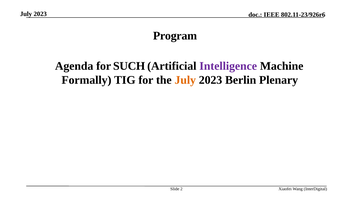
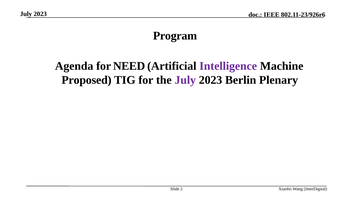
SUCH: SUCH -> NEED
Formally: Formally -> Proposed
July at (185, 80) colour: orange -> purple
